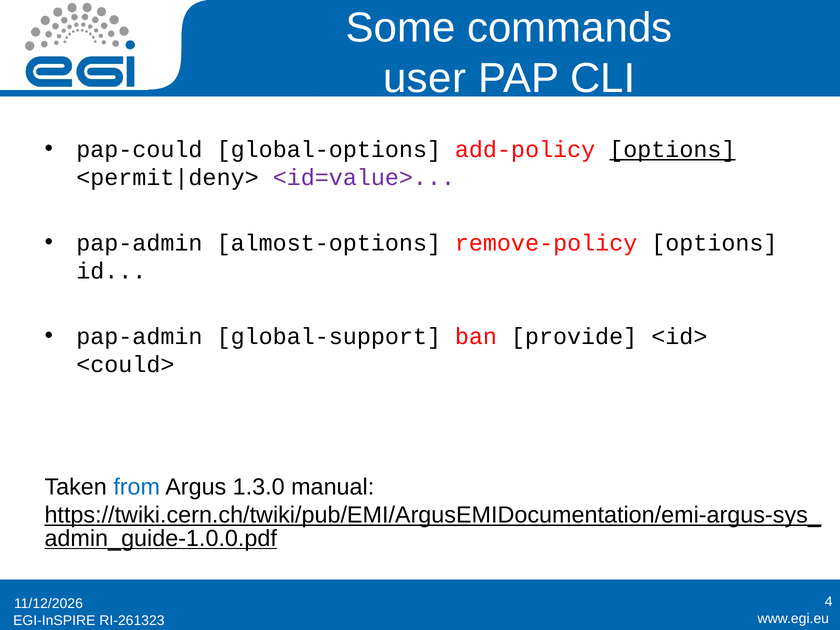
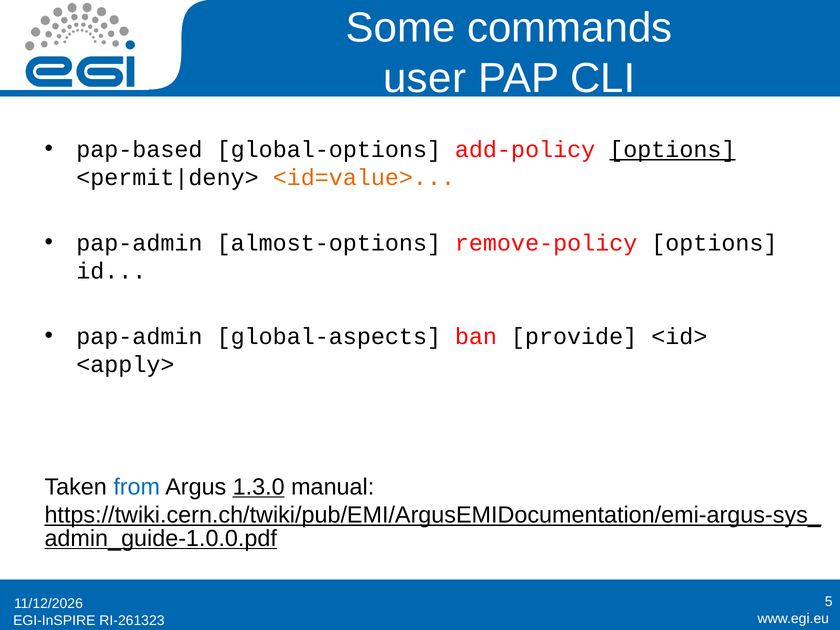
pap-could: pap-could -> pap-based
<id=value> colour: purple -> orange
global-support: global-support -> global-aspects
<could>: <could> -> <apply>
1.3.0 underline: none -> present
4: 4 -> 5
